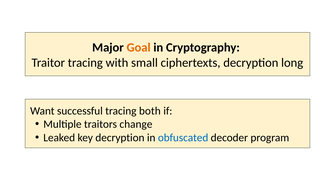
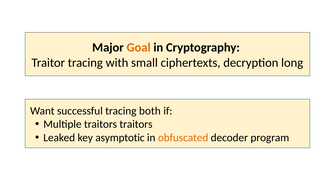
traitors change: change -> traitors
key decryption: decryption -> asymptotic
obfuscated colour: blue -> orange
